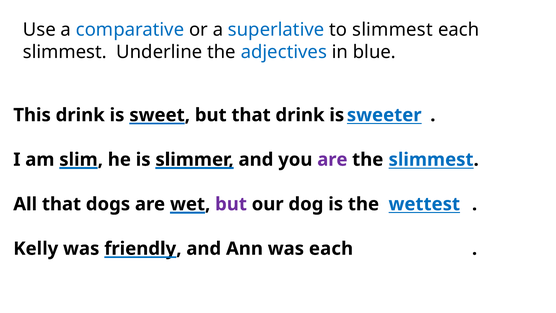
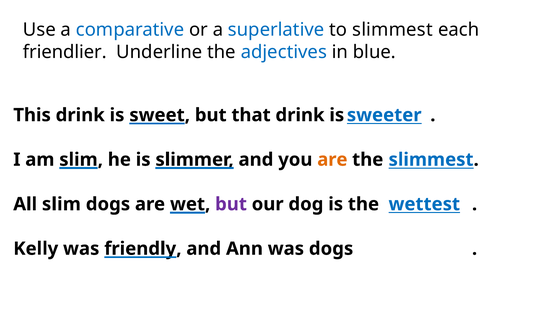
slimmest at (65, 52): slimmest -> friendlier
are at (332, 159) colour: purple -> orange
All that: that -> slim
was each: each -> dogs
